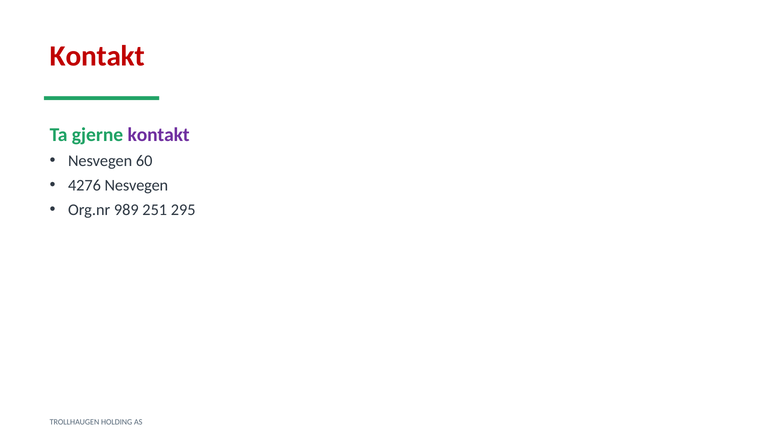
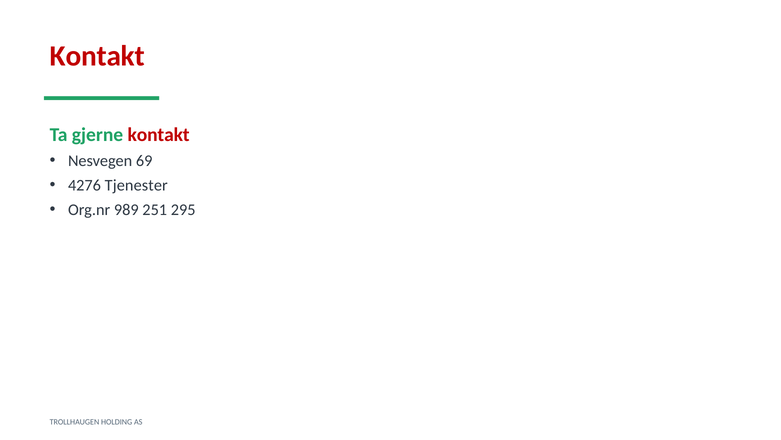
kontakt at (159, 134) colour: purple -> red
60: 60 -> 69
4276 Nesvegen: Nesvegen -> Tjenester
